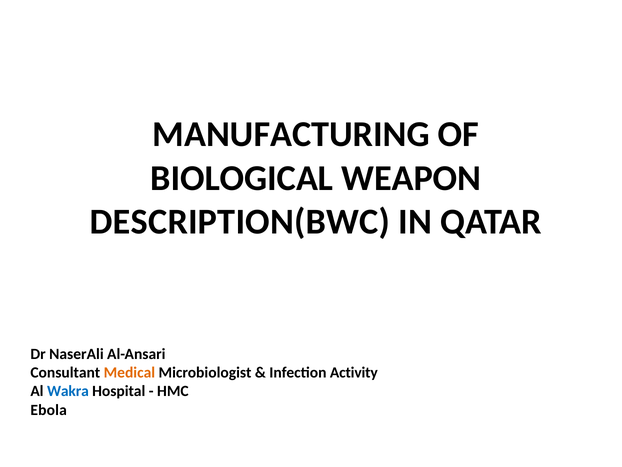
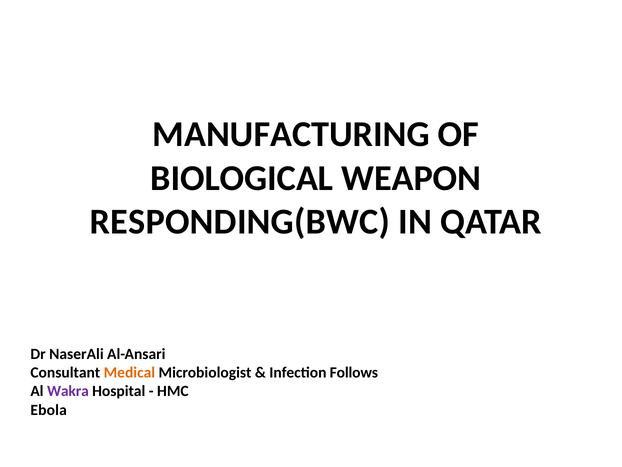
DESCRIPTION(BWC: DESCRIPTION(BWC -> RESPONDING(BWC
Activity: Activity -> Follows
Wakra colour: blue -> purple
